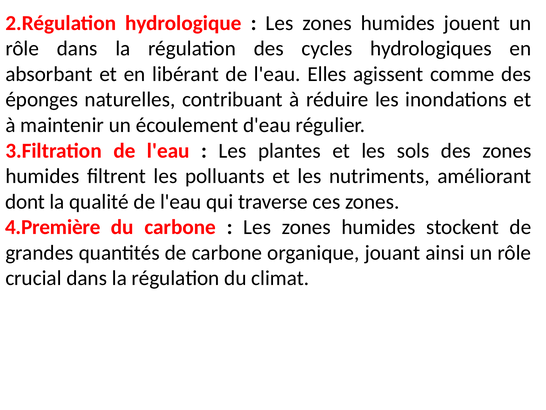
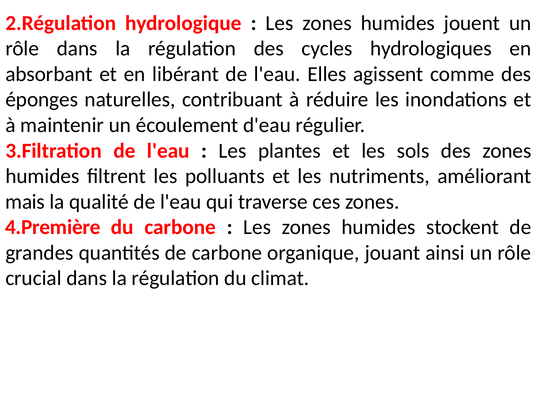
dont: dont -> mais
